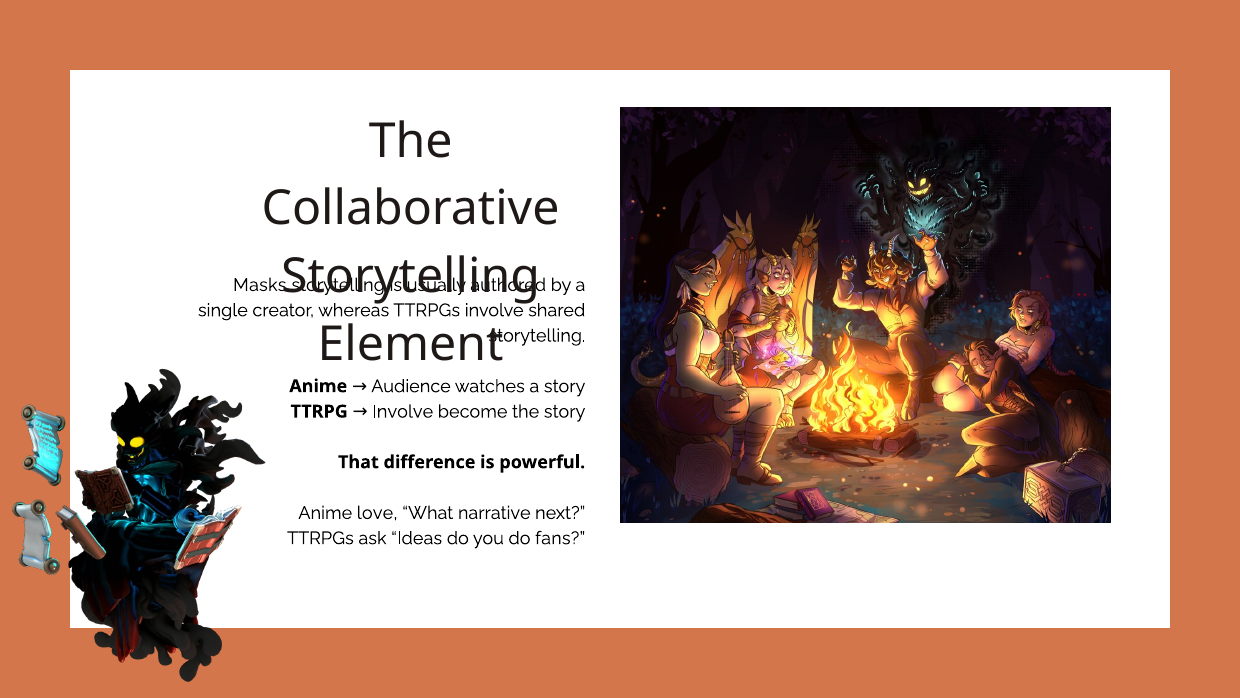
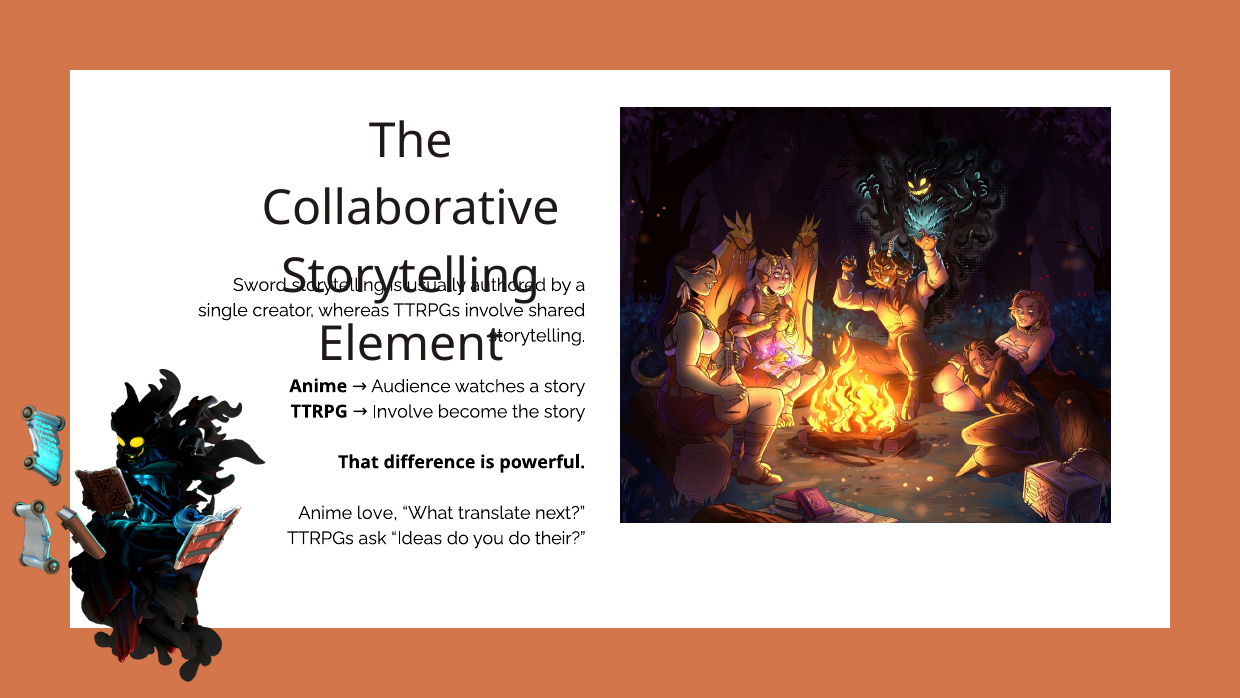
Masks: Masks -> Sword
narrative: narrative -> translate
fans: fans -> their
